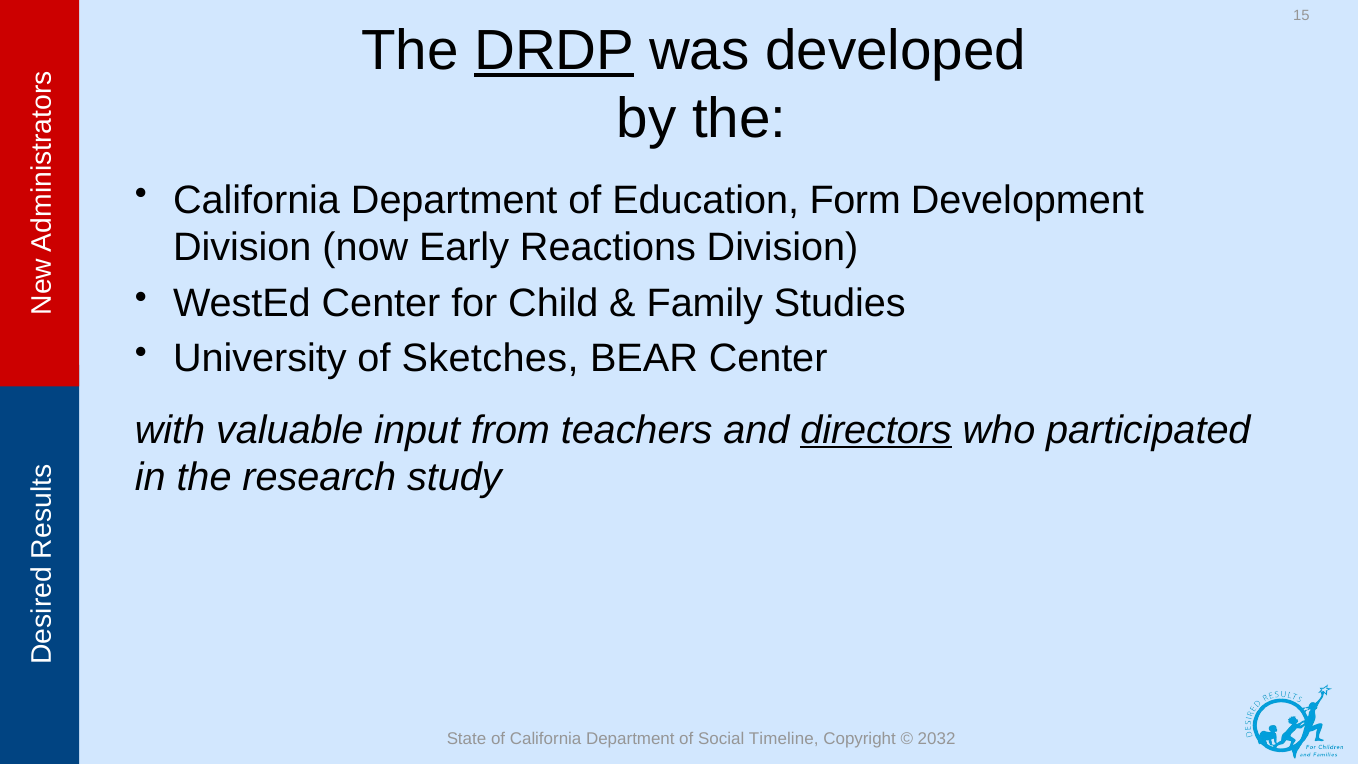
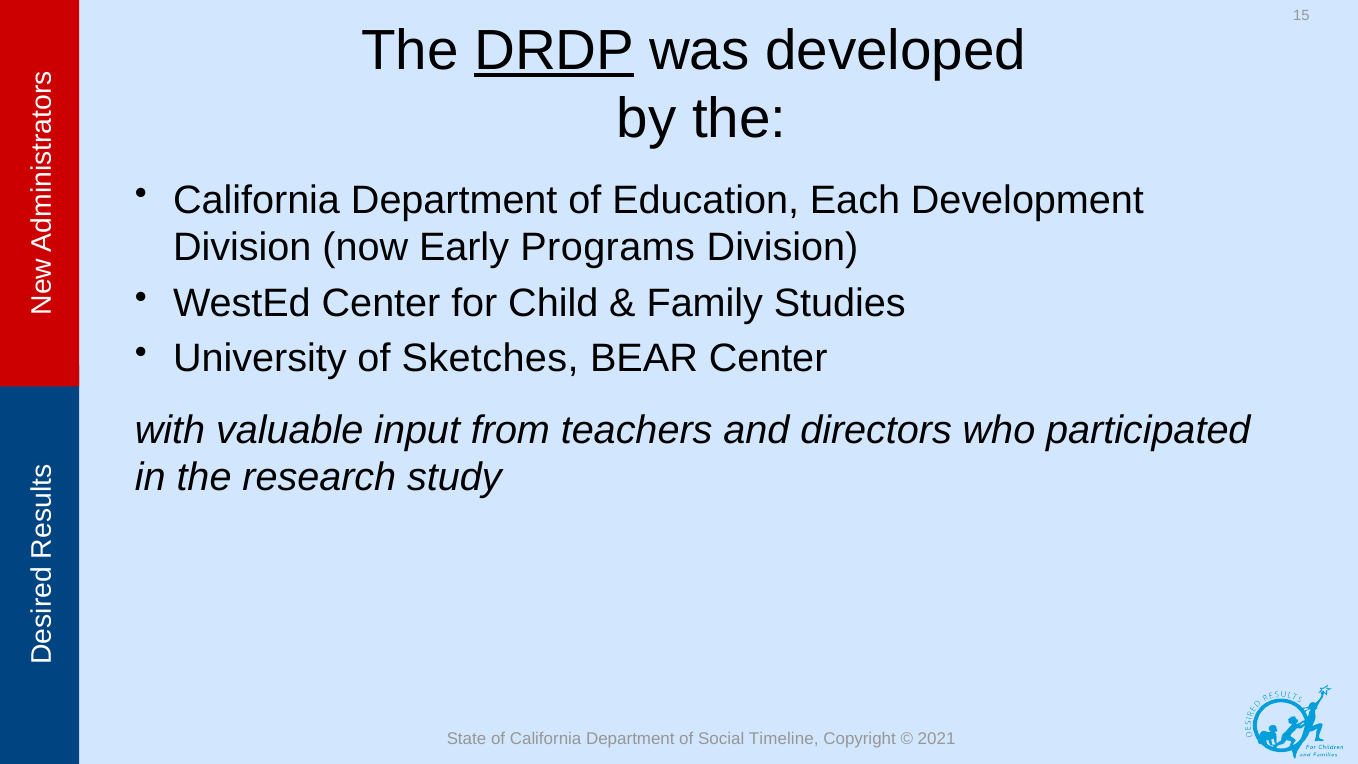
Form: Form -> Each
Reactions: Reactions -> Programs
directors underline: present -> none
2032: 2032 -> 2021
